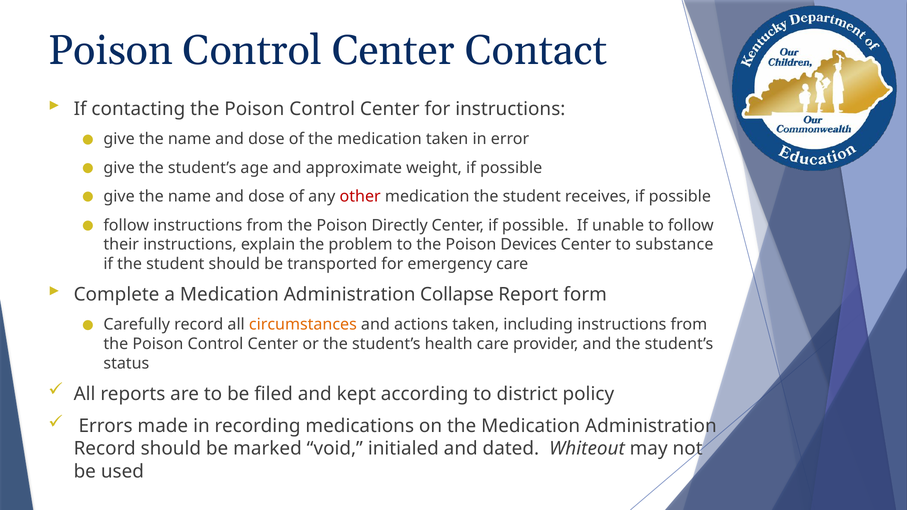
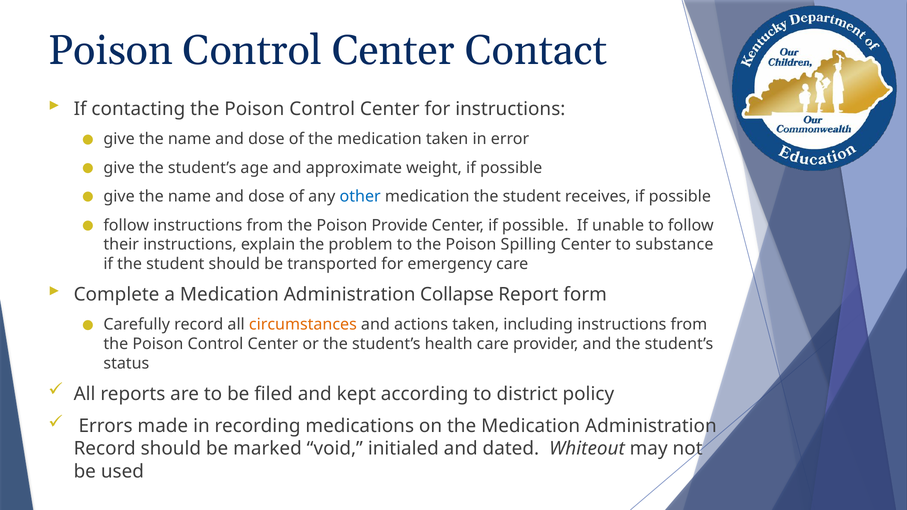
other colour: red -> blue
Directly: Directly -> Provide
Devices: Devices -> Spilling
